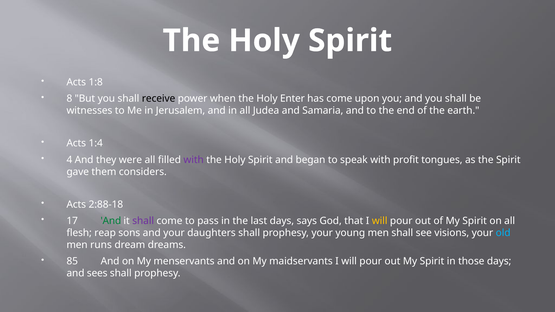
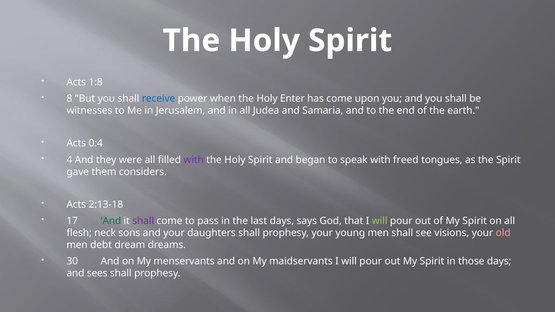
receive colour: black -> blue
1:4: 1:4 -> 0:4
profit: profit -> freed
2:88-18: 2:88-18 -> 2:13-18
will at (380, 221) colour: yellow -> light green
reap: reap -> neck
old colour: light blue -> pink
runs: runs -> debt
85: 85 -> 30
